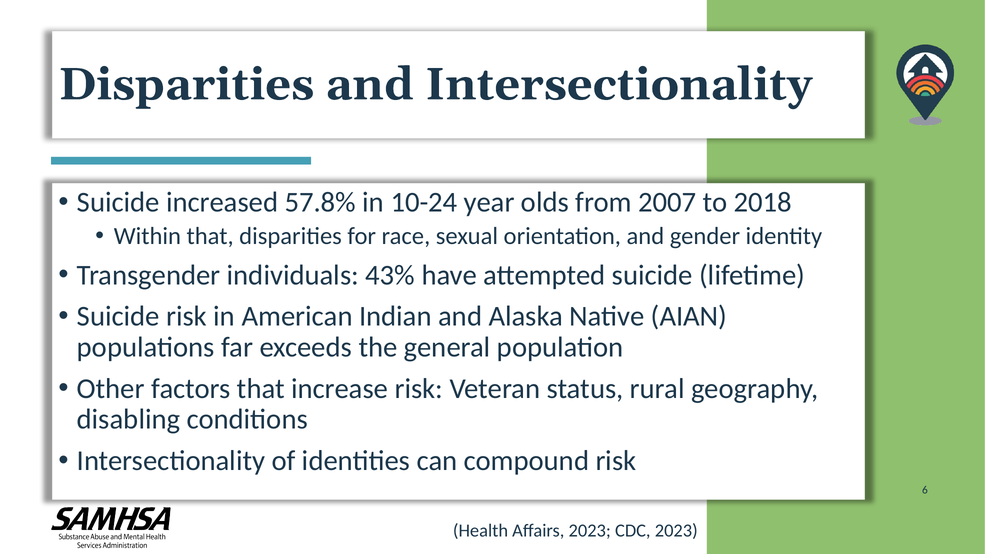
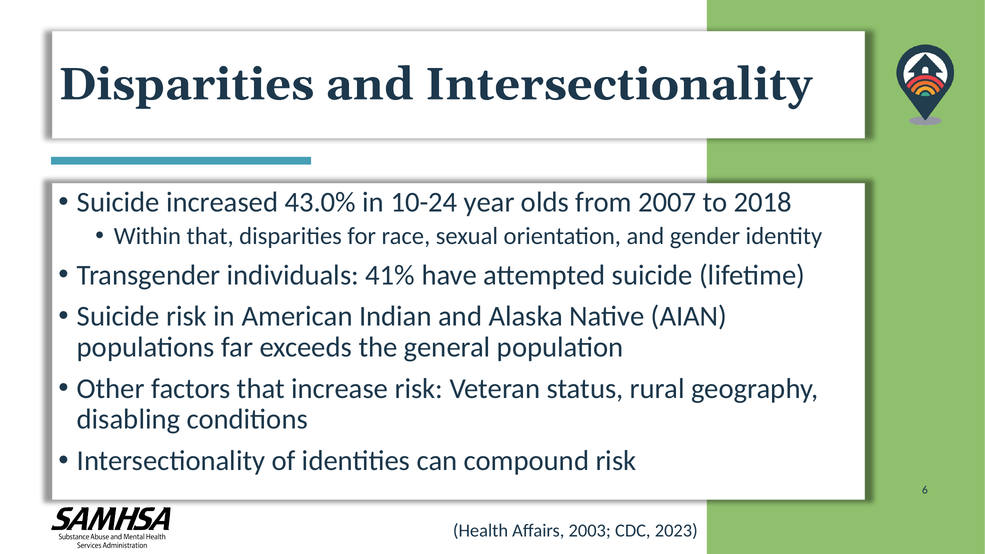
57.8%: 57.8% -> 43.0%
43%: 43% -> 41%
Affairs 2023: 2023 -> 2003
